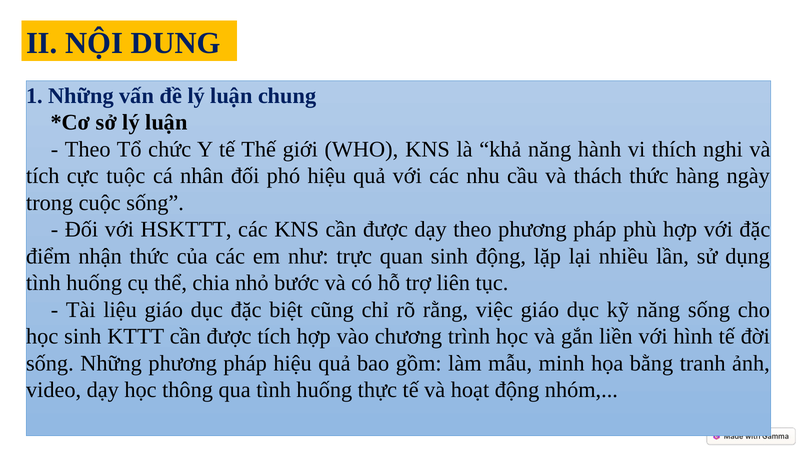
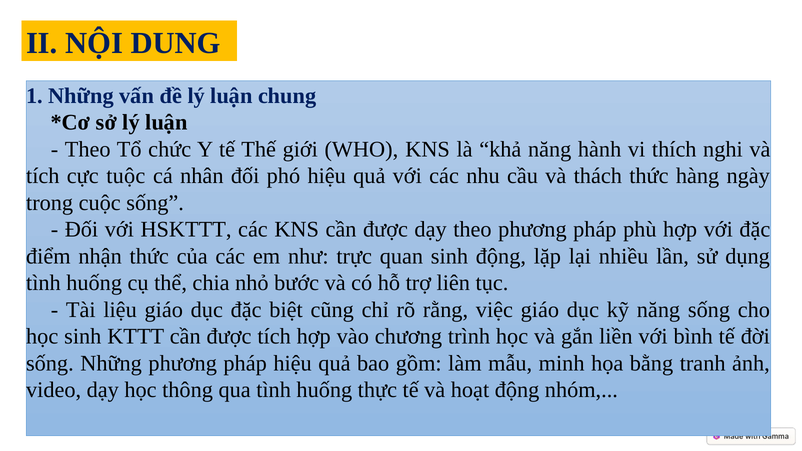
hình: hình -> bình
